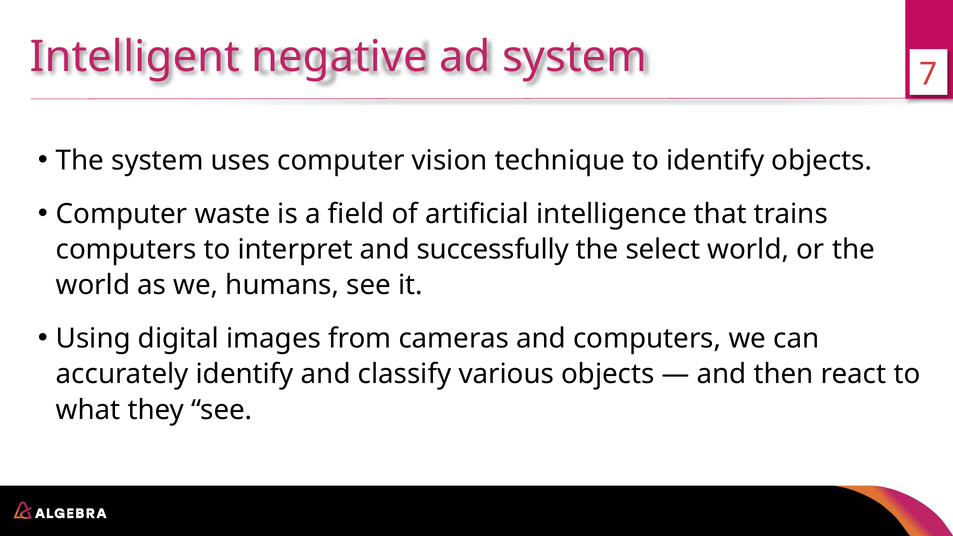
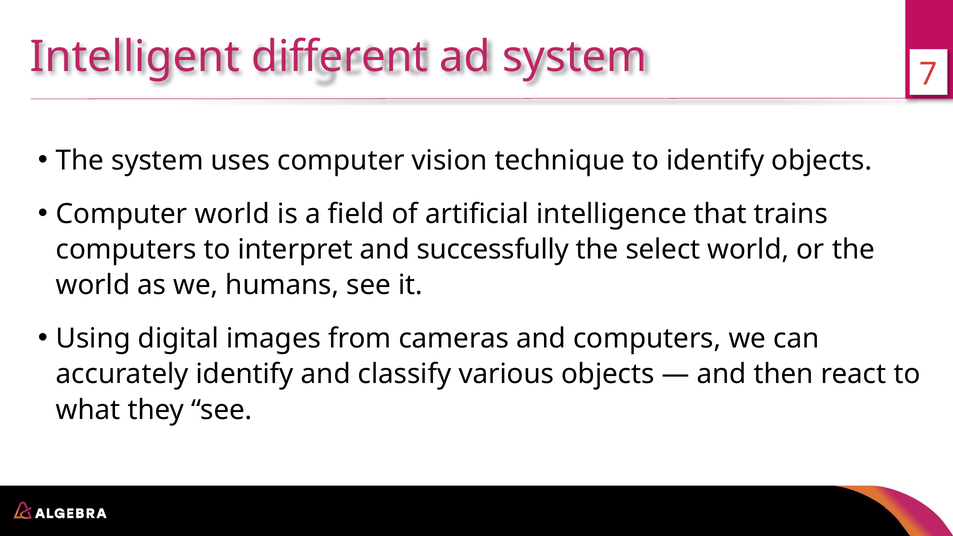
negative: negative -> different
Computer waste: waste -> world
